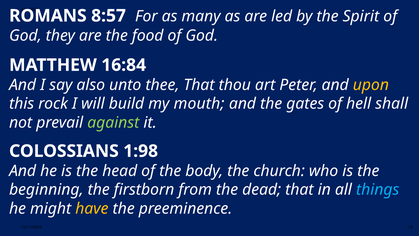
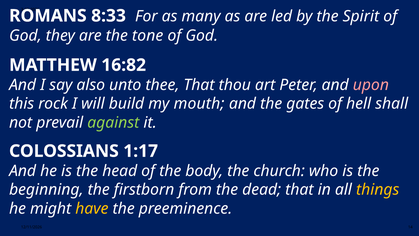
8:57: 8:57 -> 8:33
food: food -> tone
16:84: 16:84 -> 16:82
upon colour: yellow -> pink
1:98: 1:98 -> 1:17
things colour: light blue -> yellow
